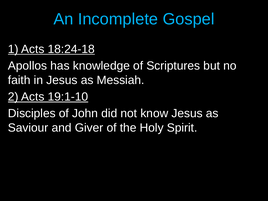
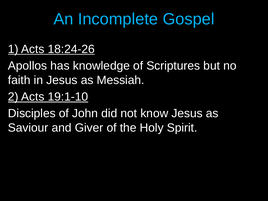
18:24-18: 18:24-18 -> 18:24-26
